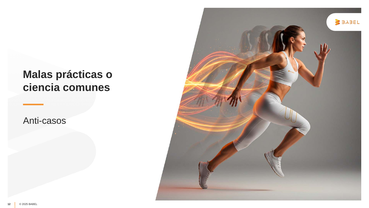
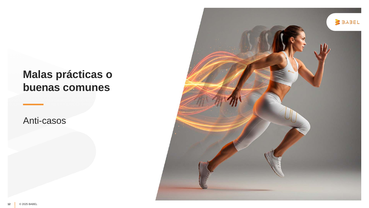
ciencia: ciencia -> buenas
